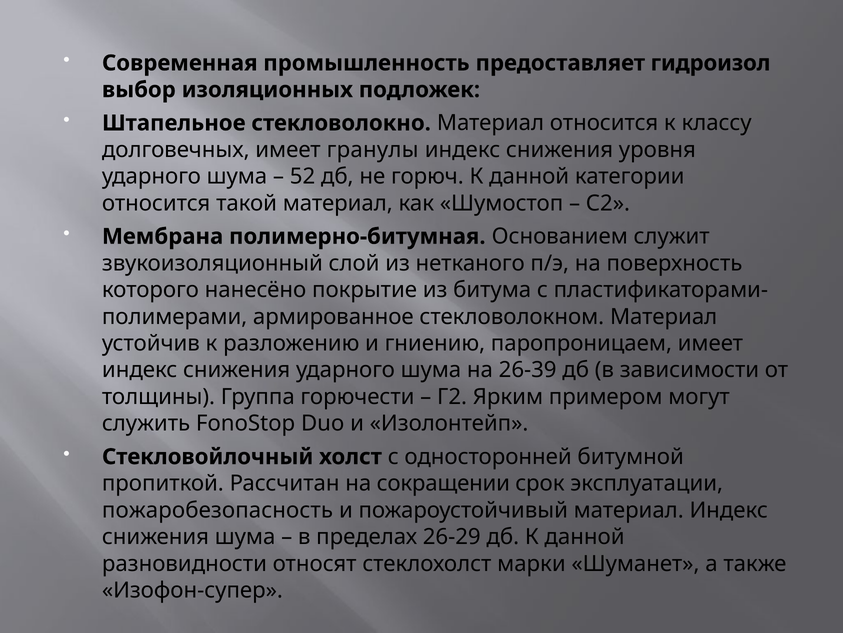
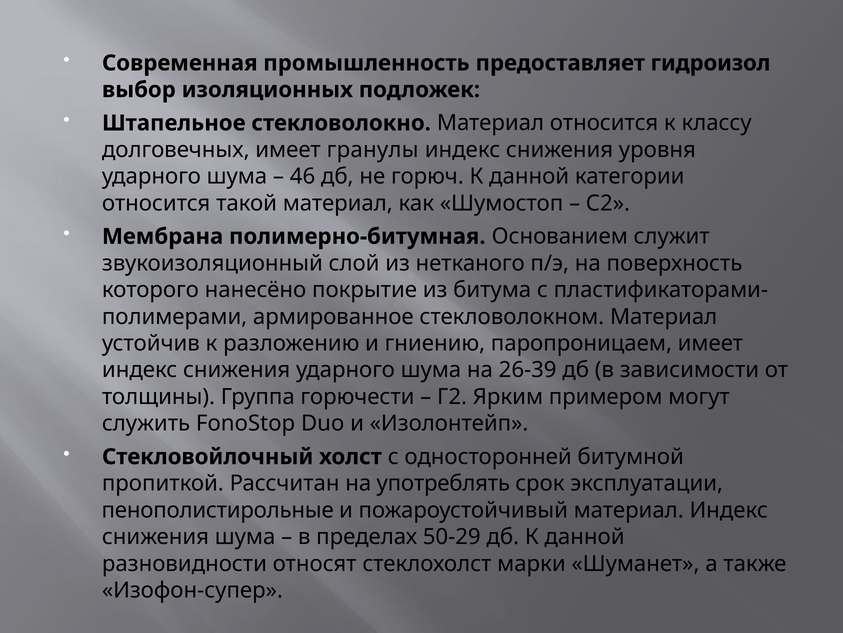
52: 52 -> 46
сокращении: сокращении -> употреблять
пожаробезопасность: пожаробезопасность -> пенополистирольные
26-29: 26-29 -> 50-29
